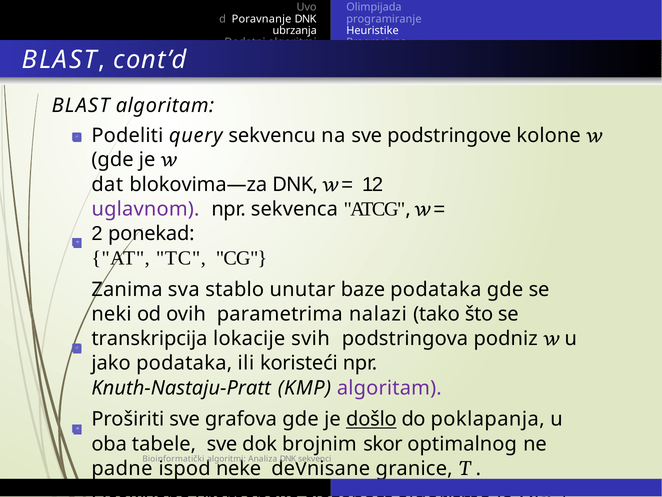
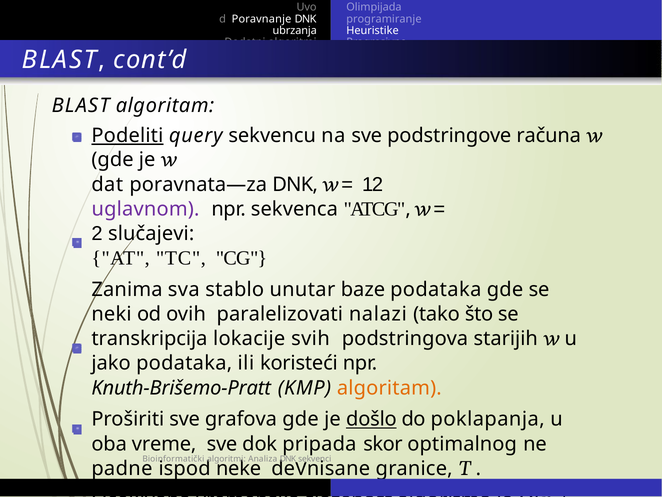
Podeliti underline: none -> present
kolone: kolone -> računa
blokovima—za: blokovima—za -> poravnata—za
ponekad: ponekad -> slučajevi
parametrima: parametrima -> paralelizovati
podniz: podniz -> starijih
Knuth-Nastaju-Pratt: Knuth-Nastaju-Pratt -> Knuth-Brišemo-Pratt
algoritam at (389, 388) colour: purple -> orange
tabele: tabele -> vreme
brojnim: brojnim -> pripada
